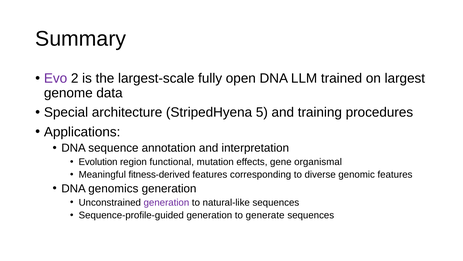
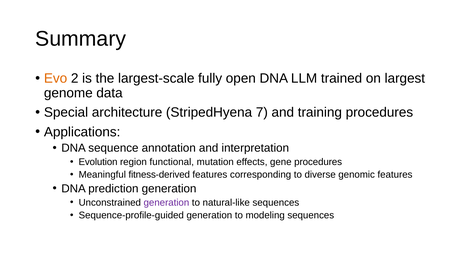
Evo colour: purple -> orange
5: 5 -> 7
gene organismal: organismal -> procedures
genomics: genomics -> prediction
generate: generate -> modeling
